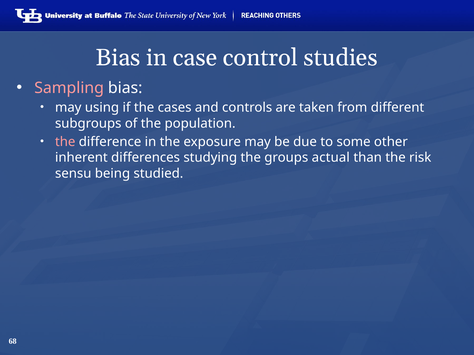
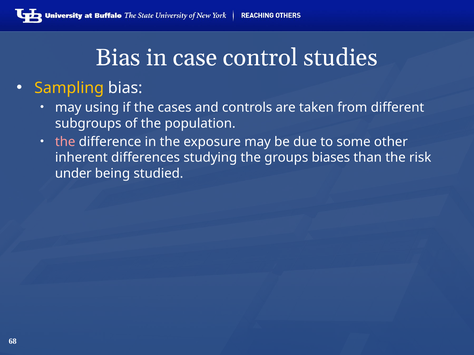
Sampling colour: pink -> yellow
actual: actual -> biases
sensu: sensu -> under
